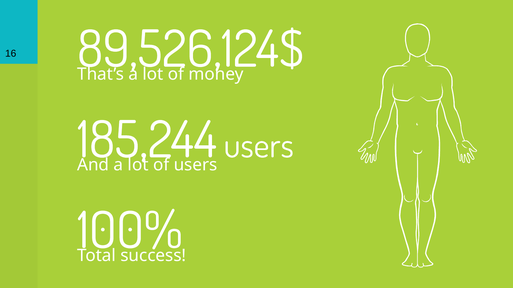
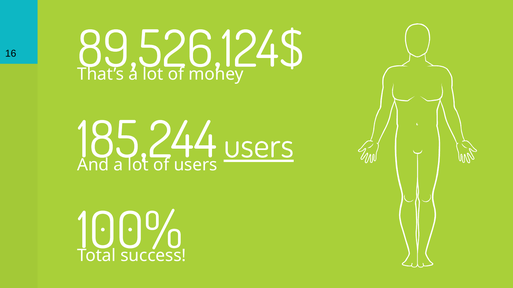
users at (259, 146) underline: none -> present
